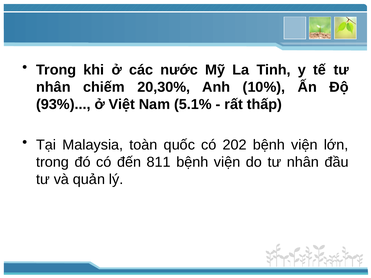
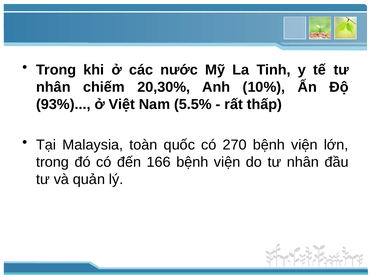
5.1%: 5.1% -> 5.5%
202: 202 -> 270
811: 811 -> 166
